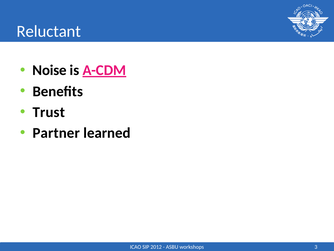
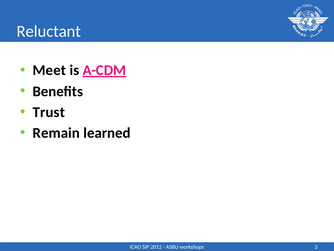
Noise: Noise -> Meet
Partner: Partner -> Remain
